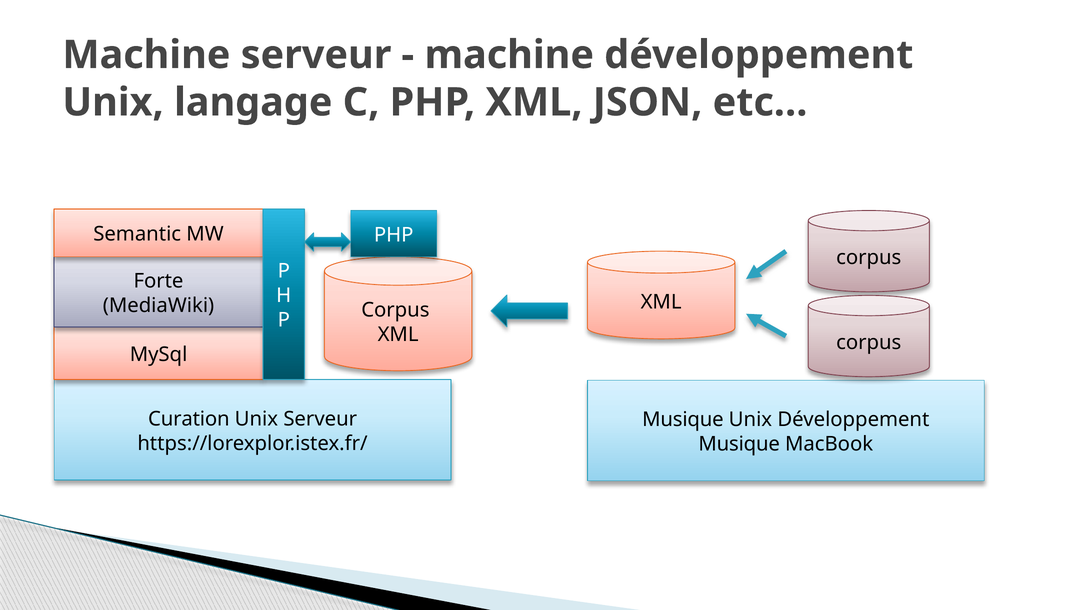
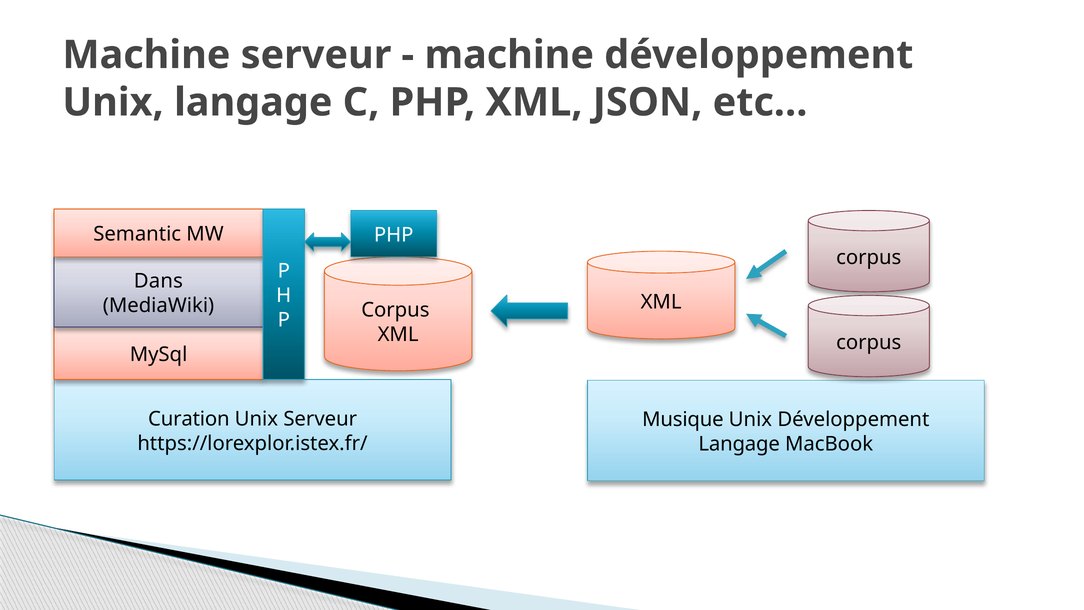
Forte: Forte -> Dans
Musique at (739, 444): Musique -> Langage
